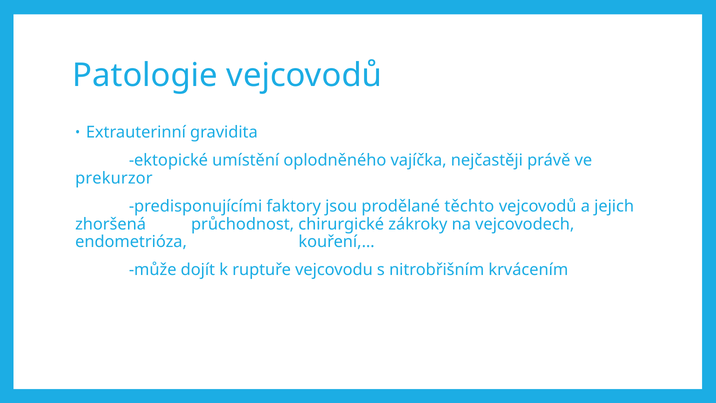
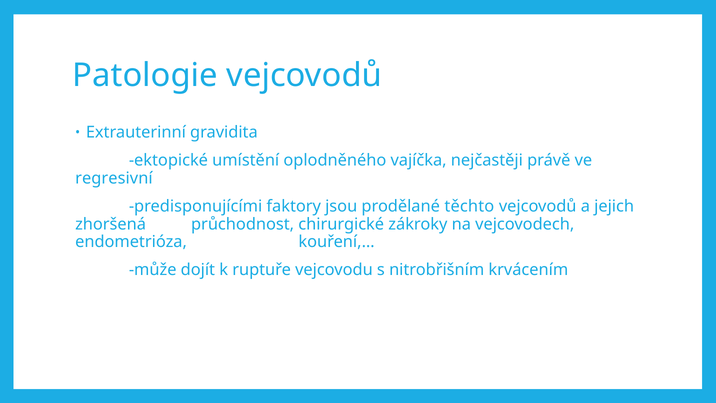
prekurzor: prekurzor -> regresivní
